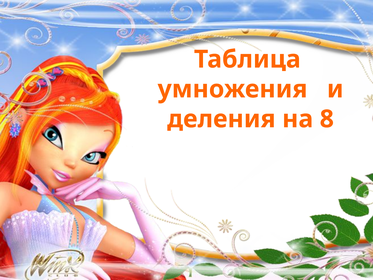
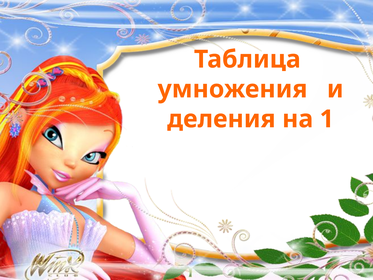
8: 8 -> 1
